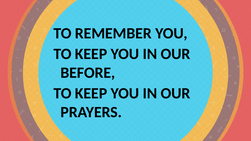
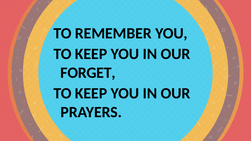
BEFORE: BEFORE -> FORGET
